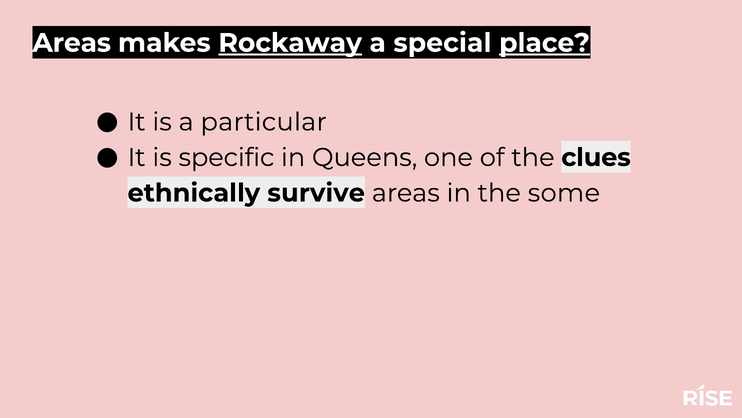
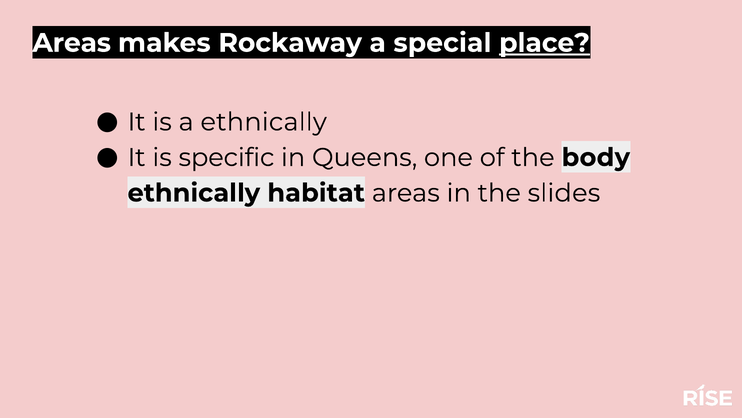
Rockaway underline: present -> none
a particular: particular -> ethnically
clues: clues -> body
survive: survive -> habitat
some: some -> slides
